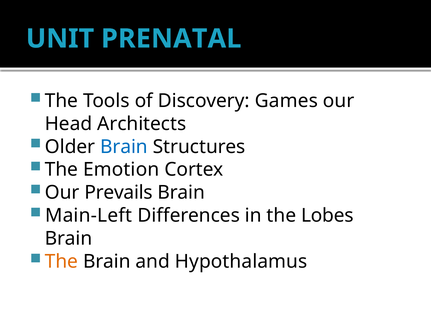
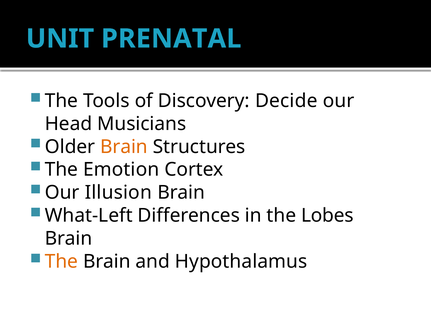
Games: Games -> Decide
Architects: Architects -> Musicians
Brain at (124, 147) colour: blue -> orange
Prevails: Prevails -> Illusion
Main-Left: Main-Left -> What-Left
